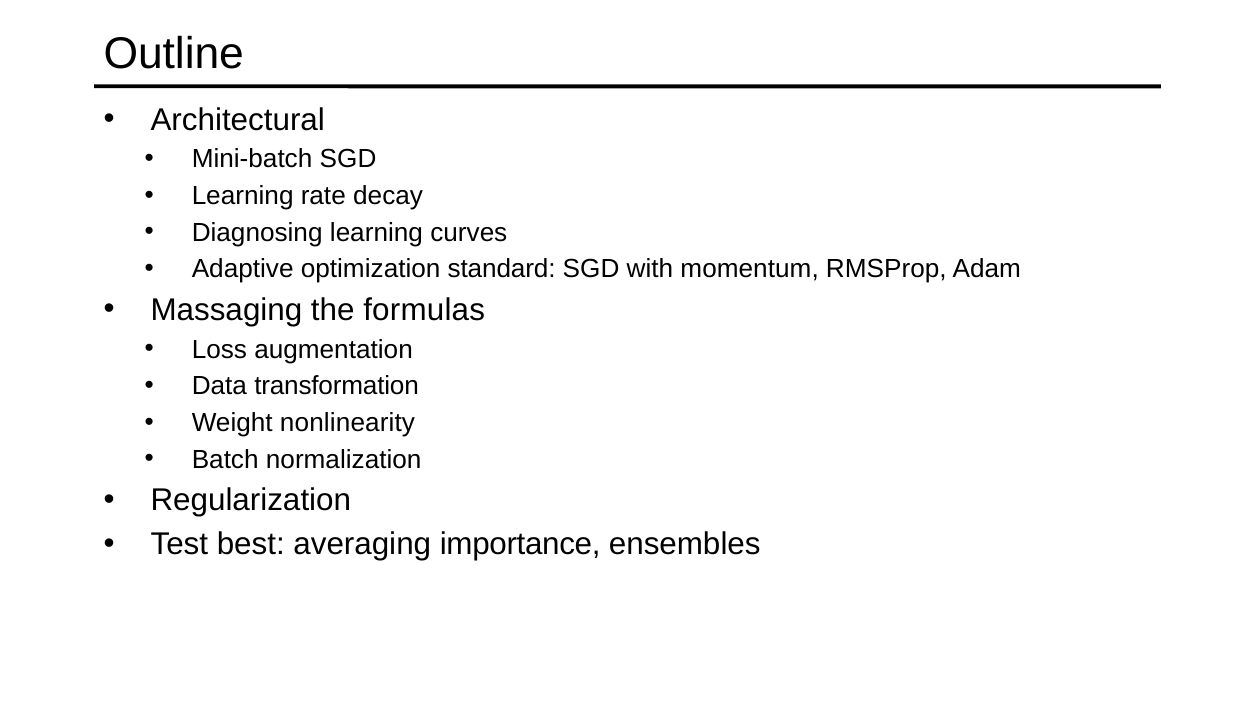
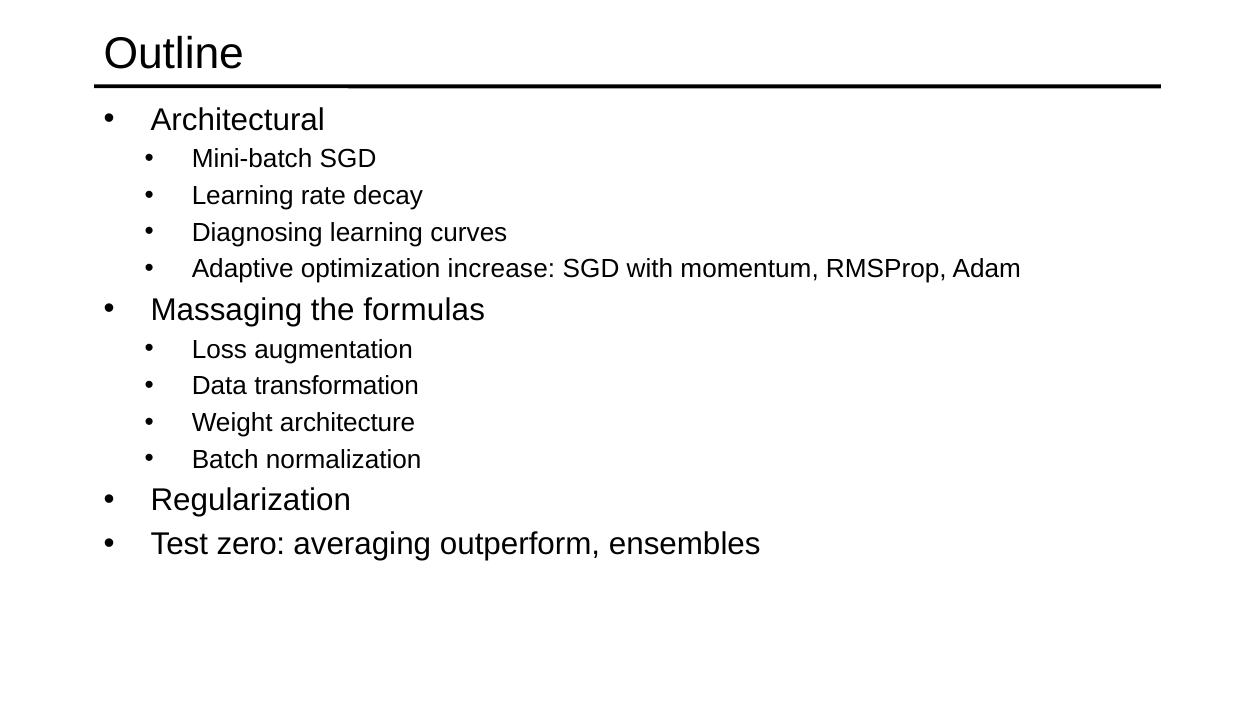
standard: standard -> increase
nonlinearity: nonlinearity -> architecture
best: best -> zero
importance: importance -> outperform
